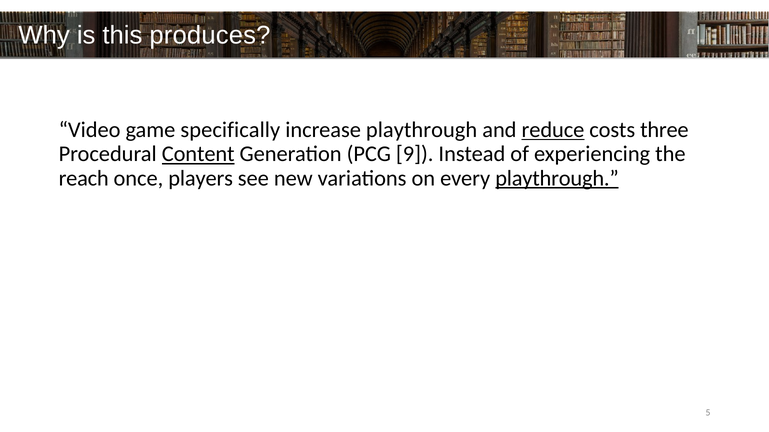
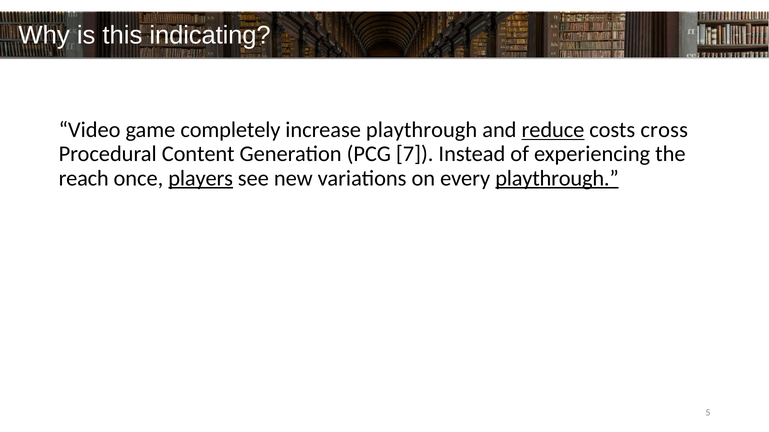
produces: produces -> indicating
specifically: specifically -> completely
three: three -> cross
Content underline: present -> none
9: 9 -> 7
players underline: none -> present
